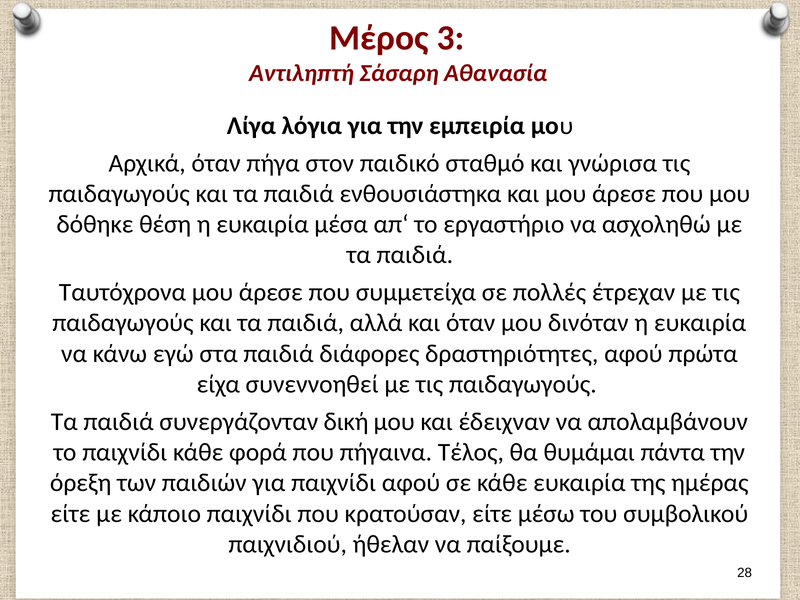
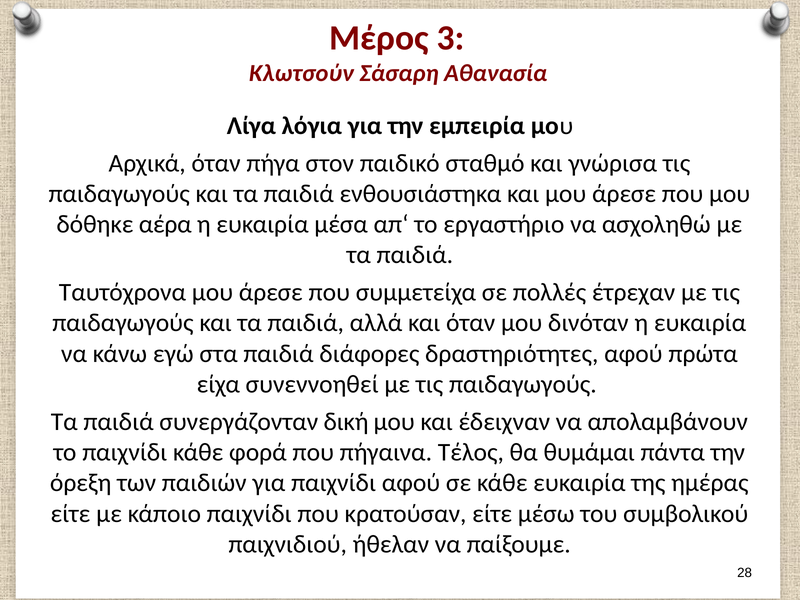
Αντιληπτή: Αντιληπτή -> Κλωτσούν
θέση: θέση -> αέρα
